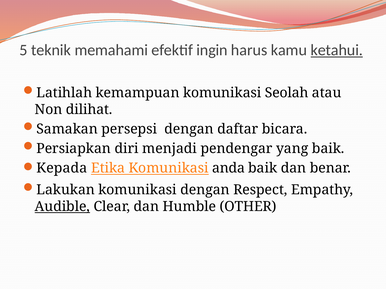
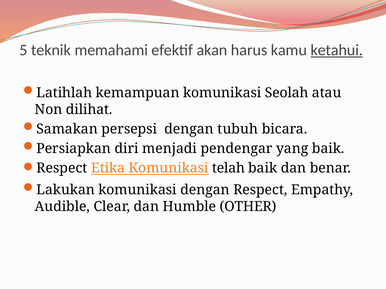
ingin: ingin -> akan
daftar: daftar -> tubuh
Kepada at (62, 168): Kepada -> Respect
anda: anda -> telah
Audible underline: present -> none
